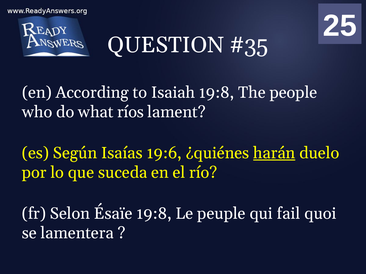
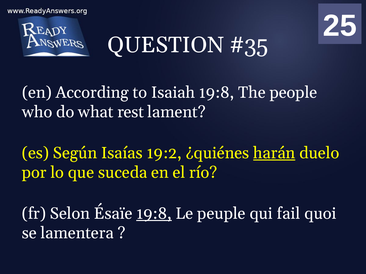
ríos: ríos -> rest
19:6: 19:6 -> 19:2
19:8 at (154, 214) underline: none -> present
